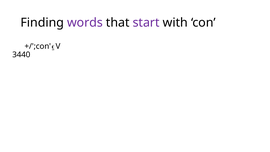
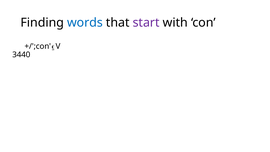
words colour: purple -> blue
